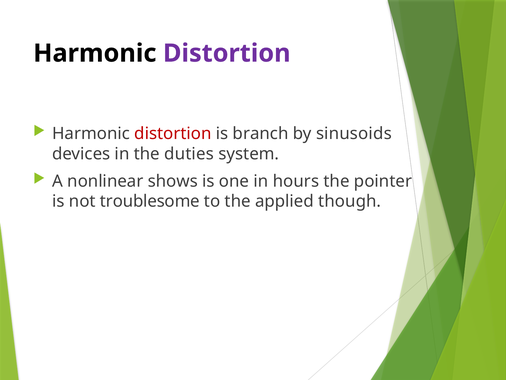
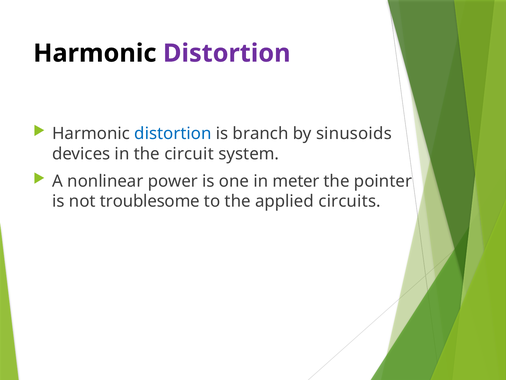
distortion at (173, 133) colour: red -> blue
duties: duties -> circuit
shows: shows -> power
hours: hours -> meter
though: though -> circuits
